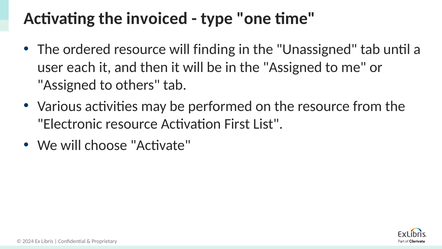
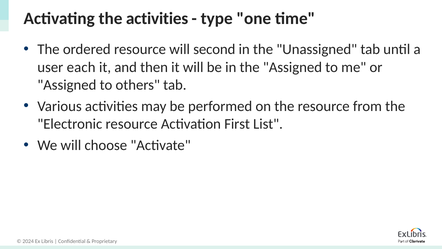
the invoiced: invoiced -> activities
finding: finding -> second
